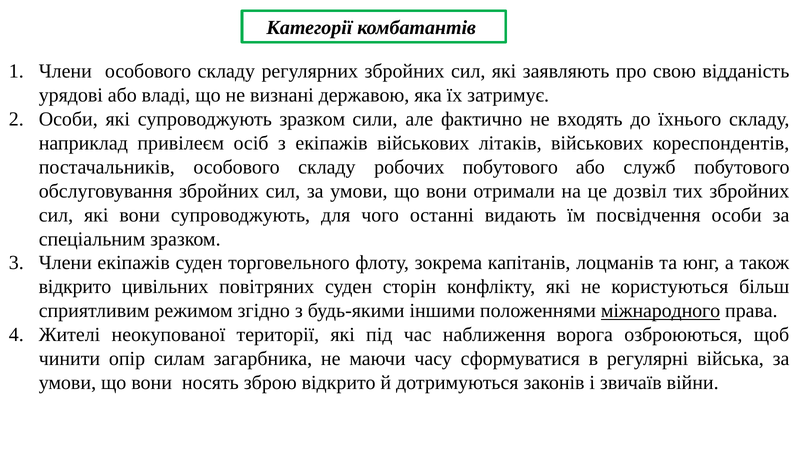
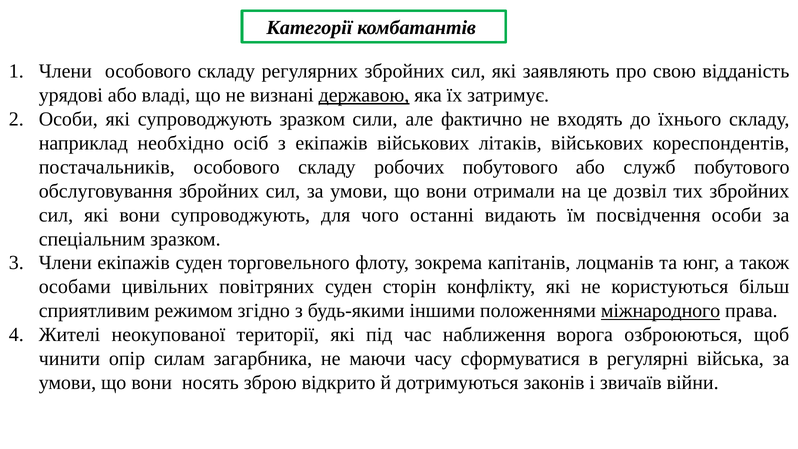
державою underline: none -> present
привілеєм: привілеєм -> необхідно
відкрито at (75, 287): відкрито -> особами
